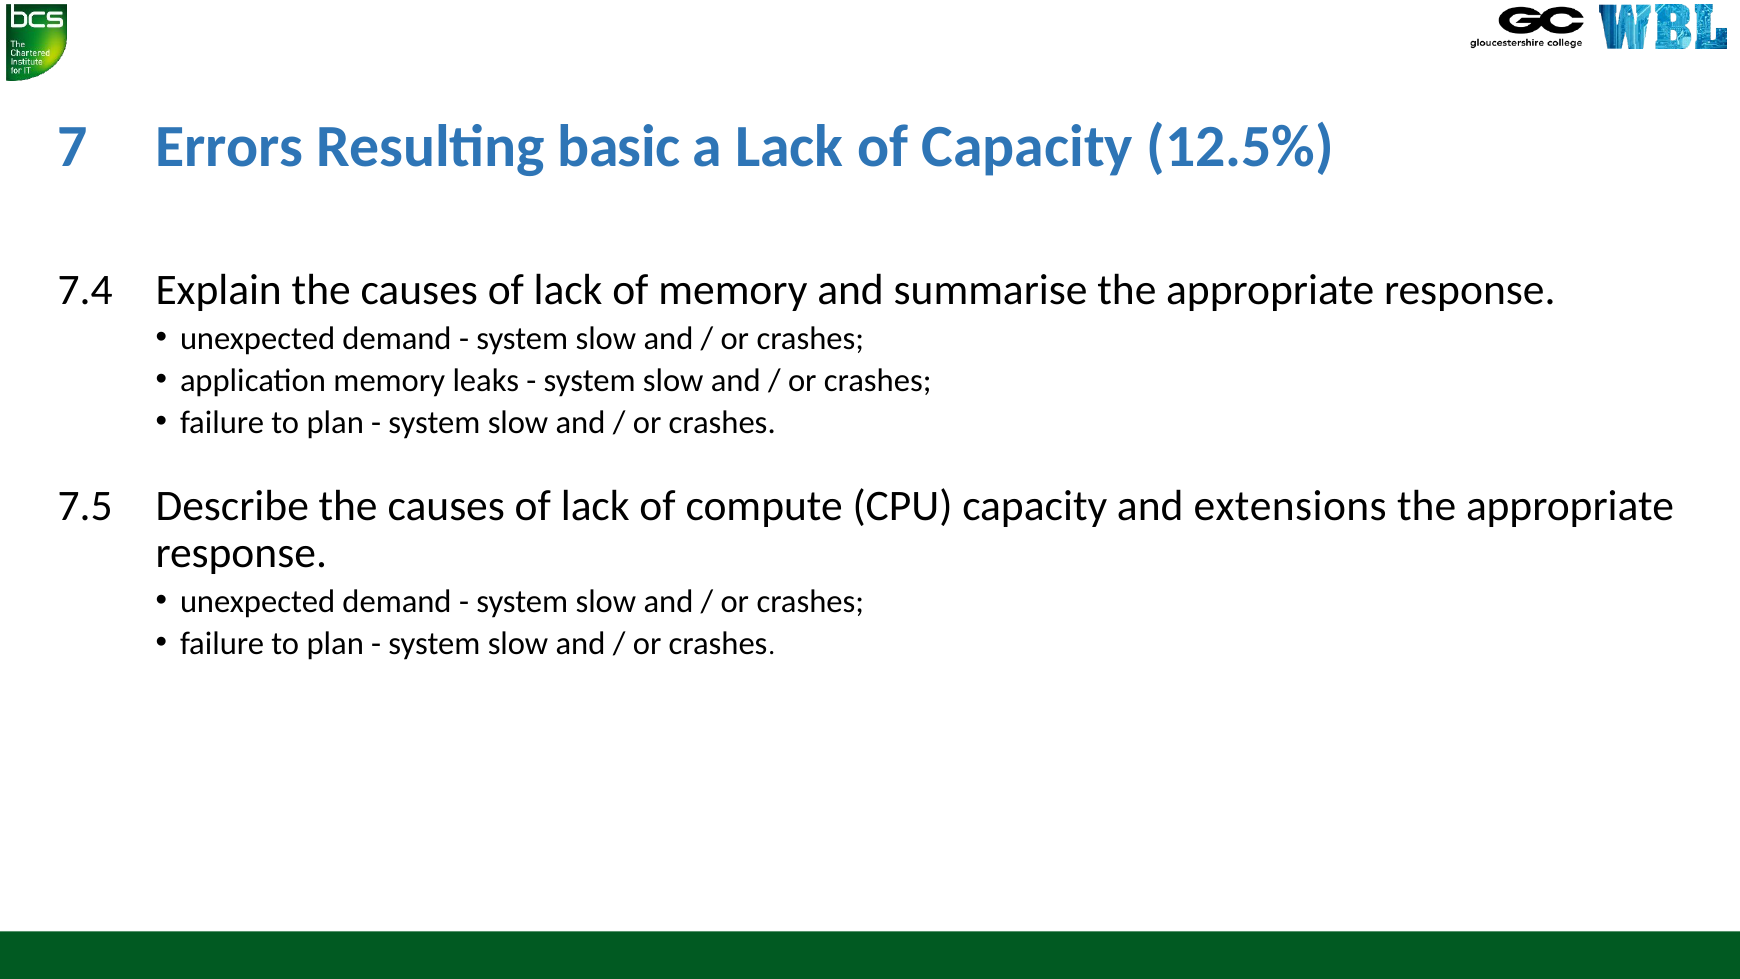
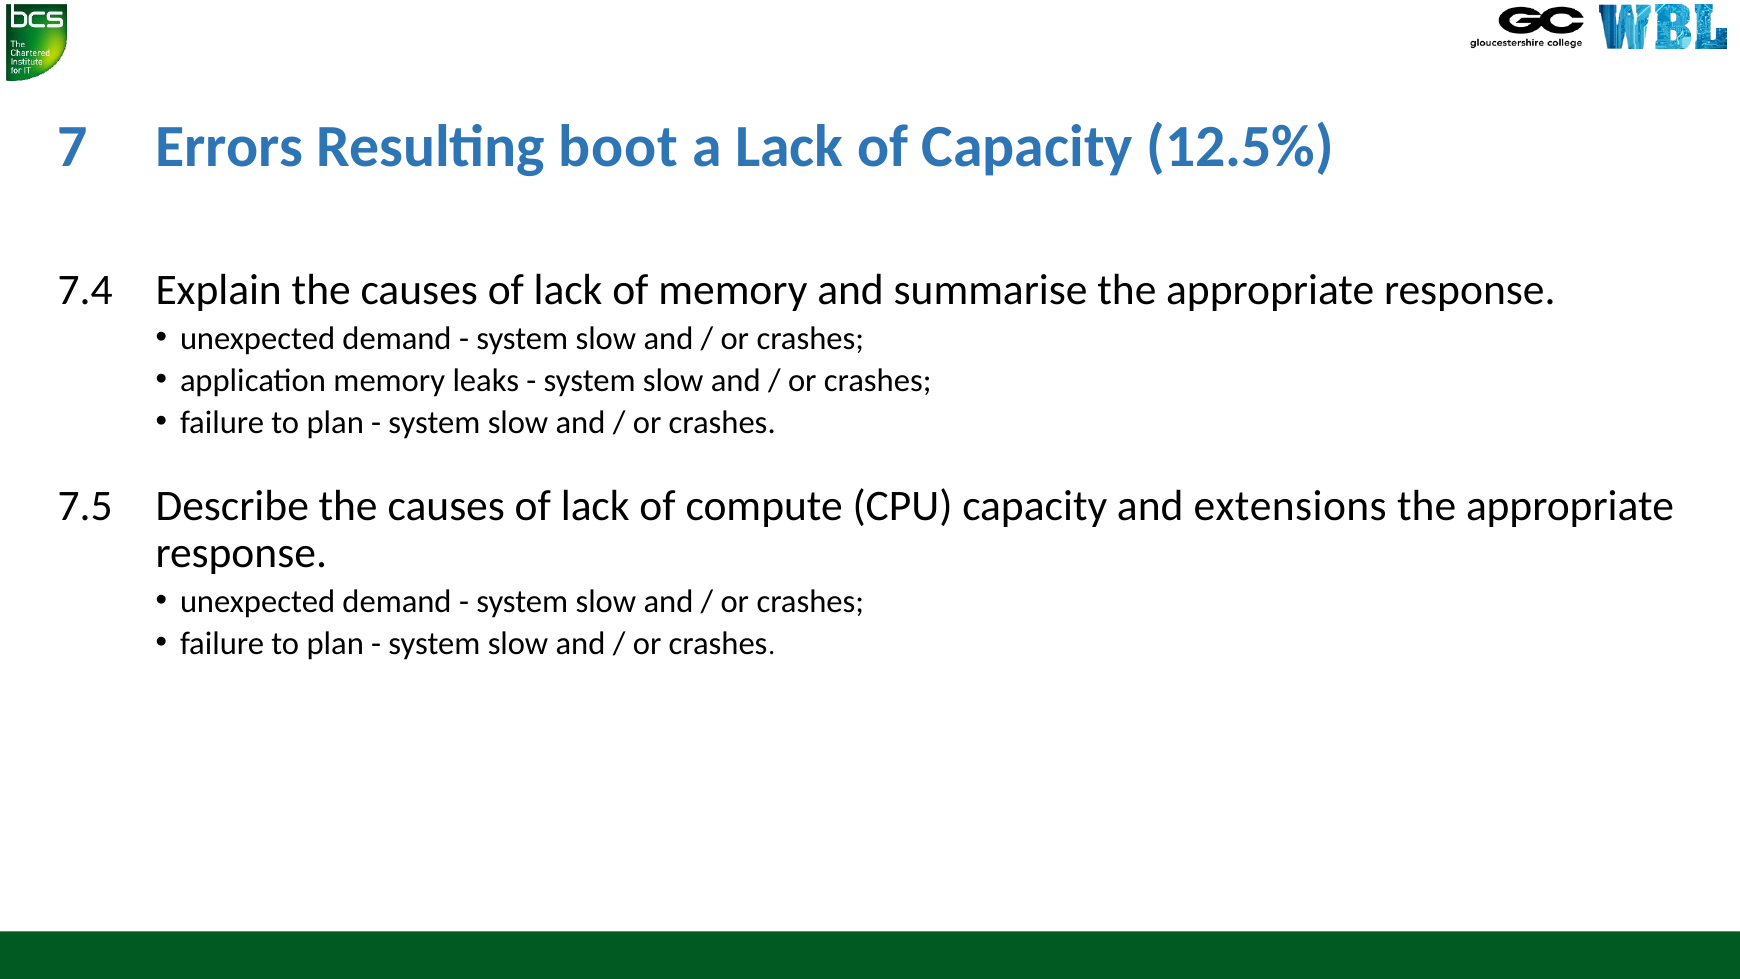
basic: basic -> boot
